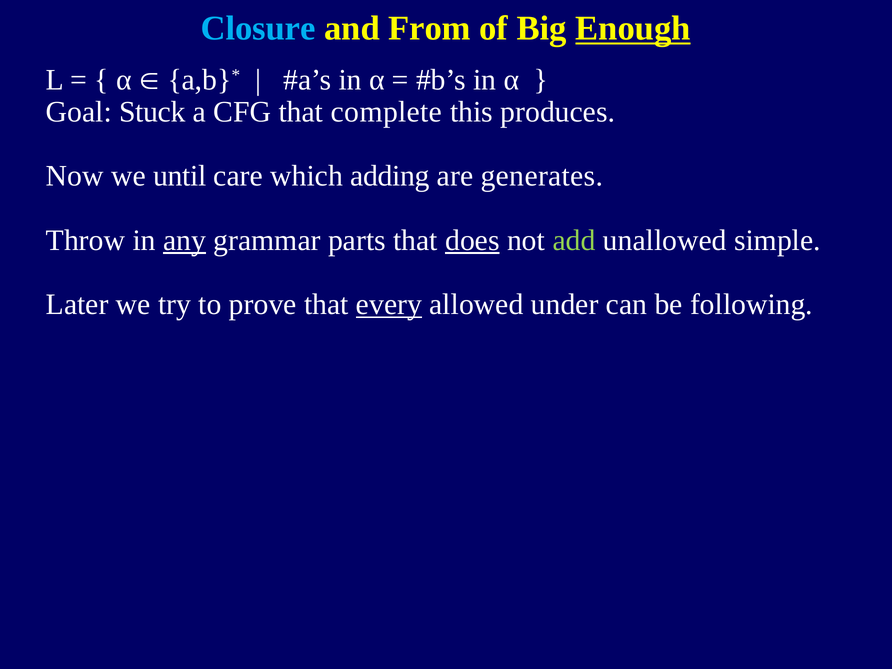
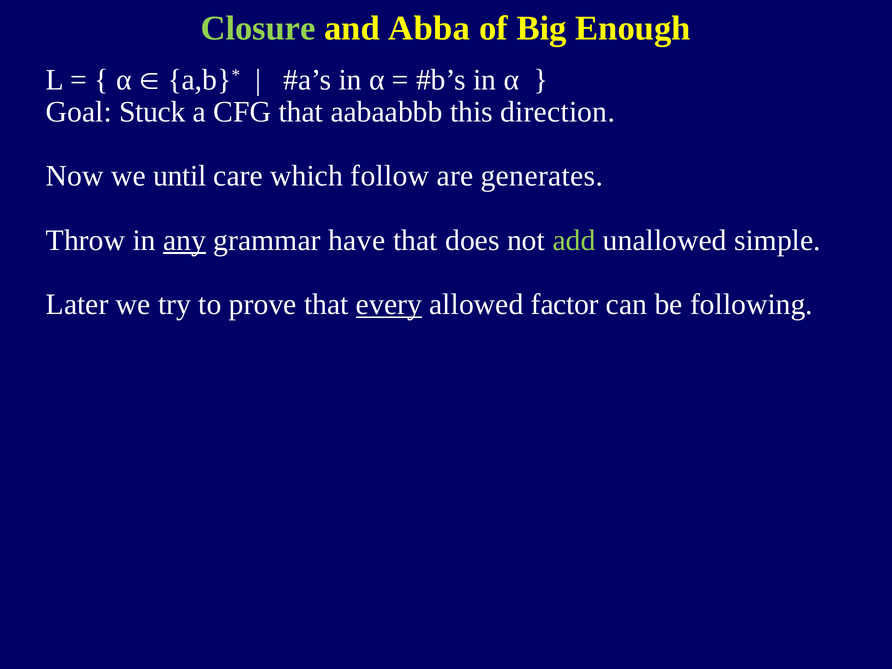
Closure colour: light blue -> light green
From: From -> Abba
Enough underline: present -> none
complete: complete -> aabaabbb
produces: produces -> direction
adding: adding -> follow
parts: parts -> have
does underline: present -> none
under: under -> factor
